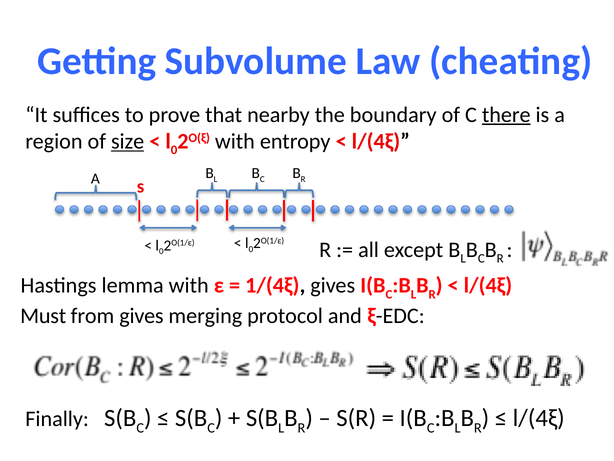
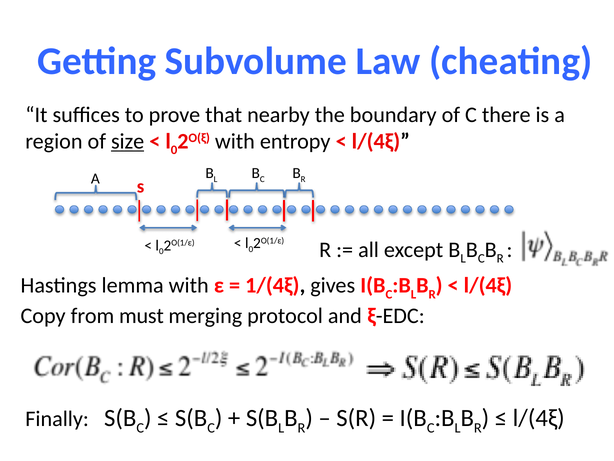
there underline: present -> none
Must: Must -> Copy
from gives: gives -> must
